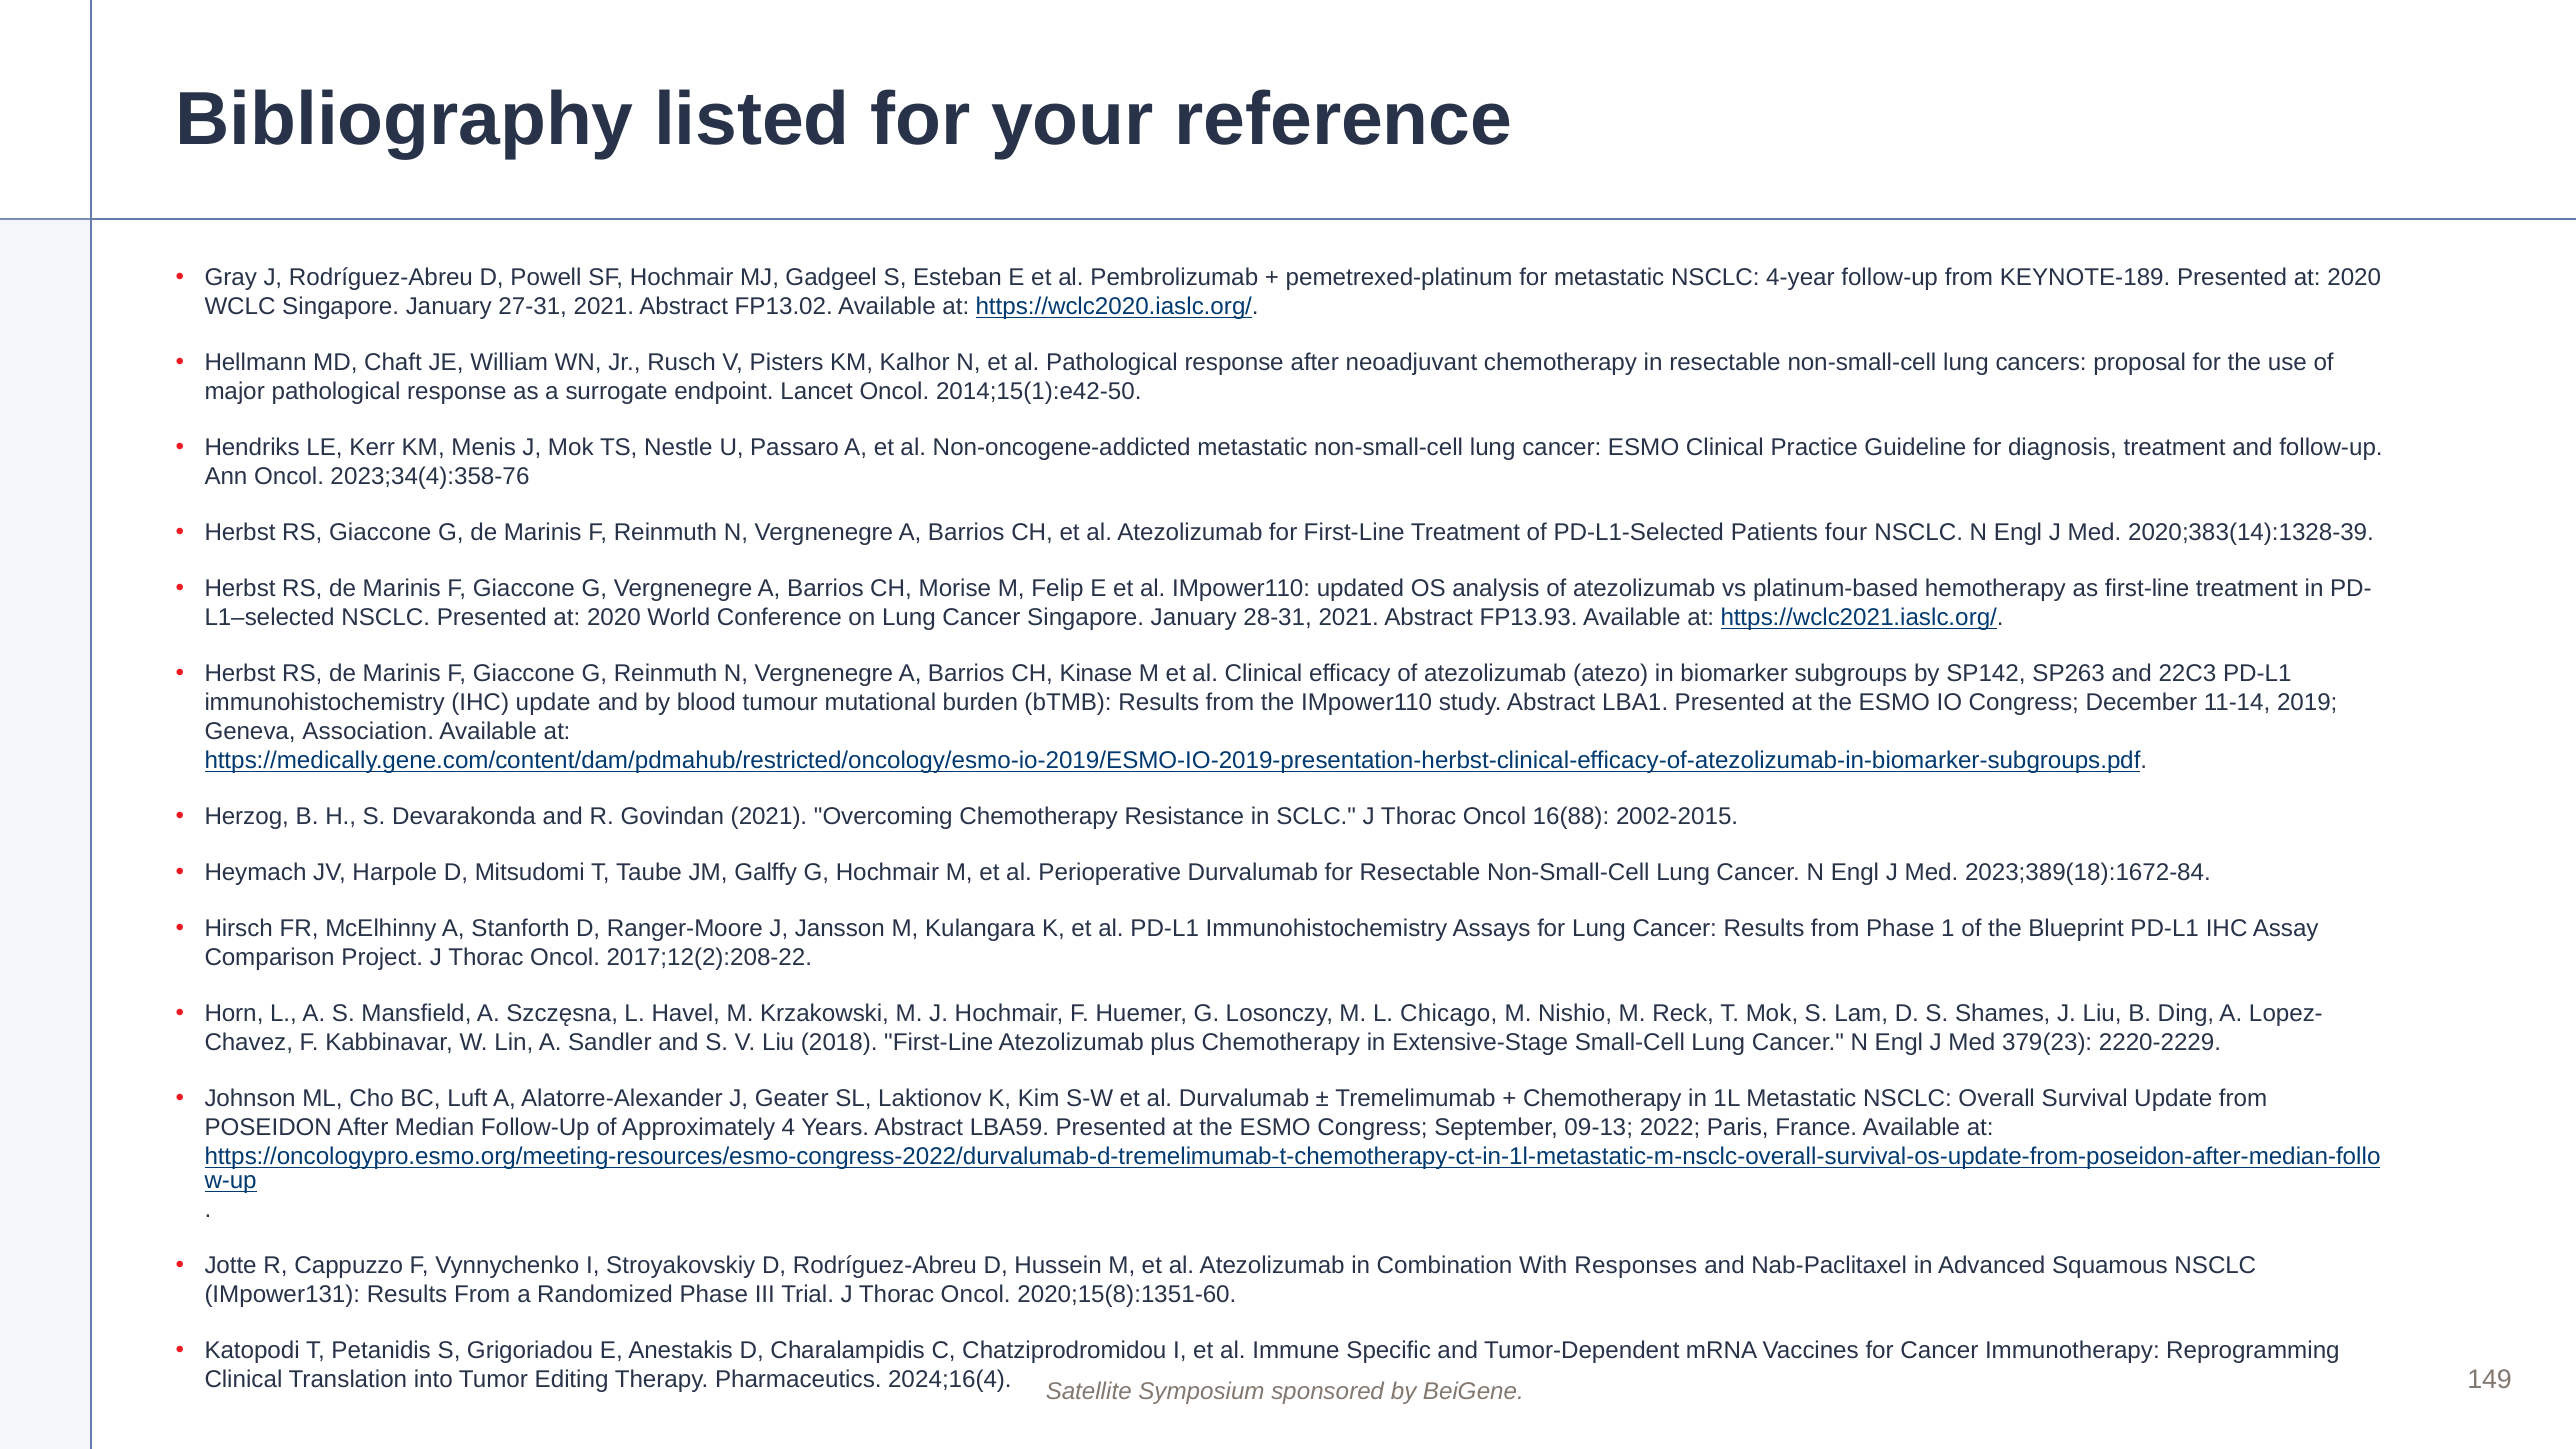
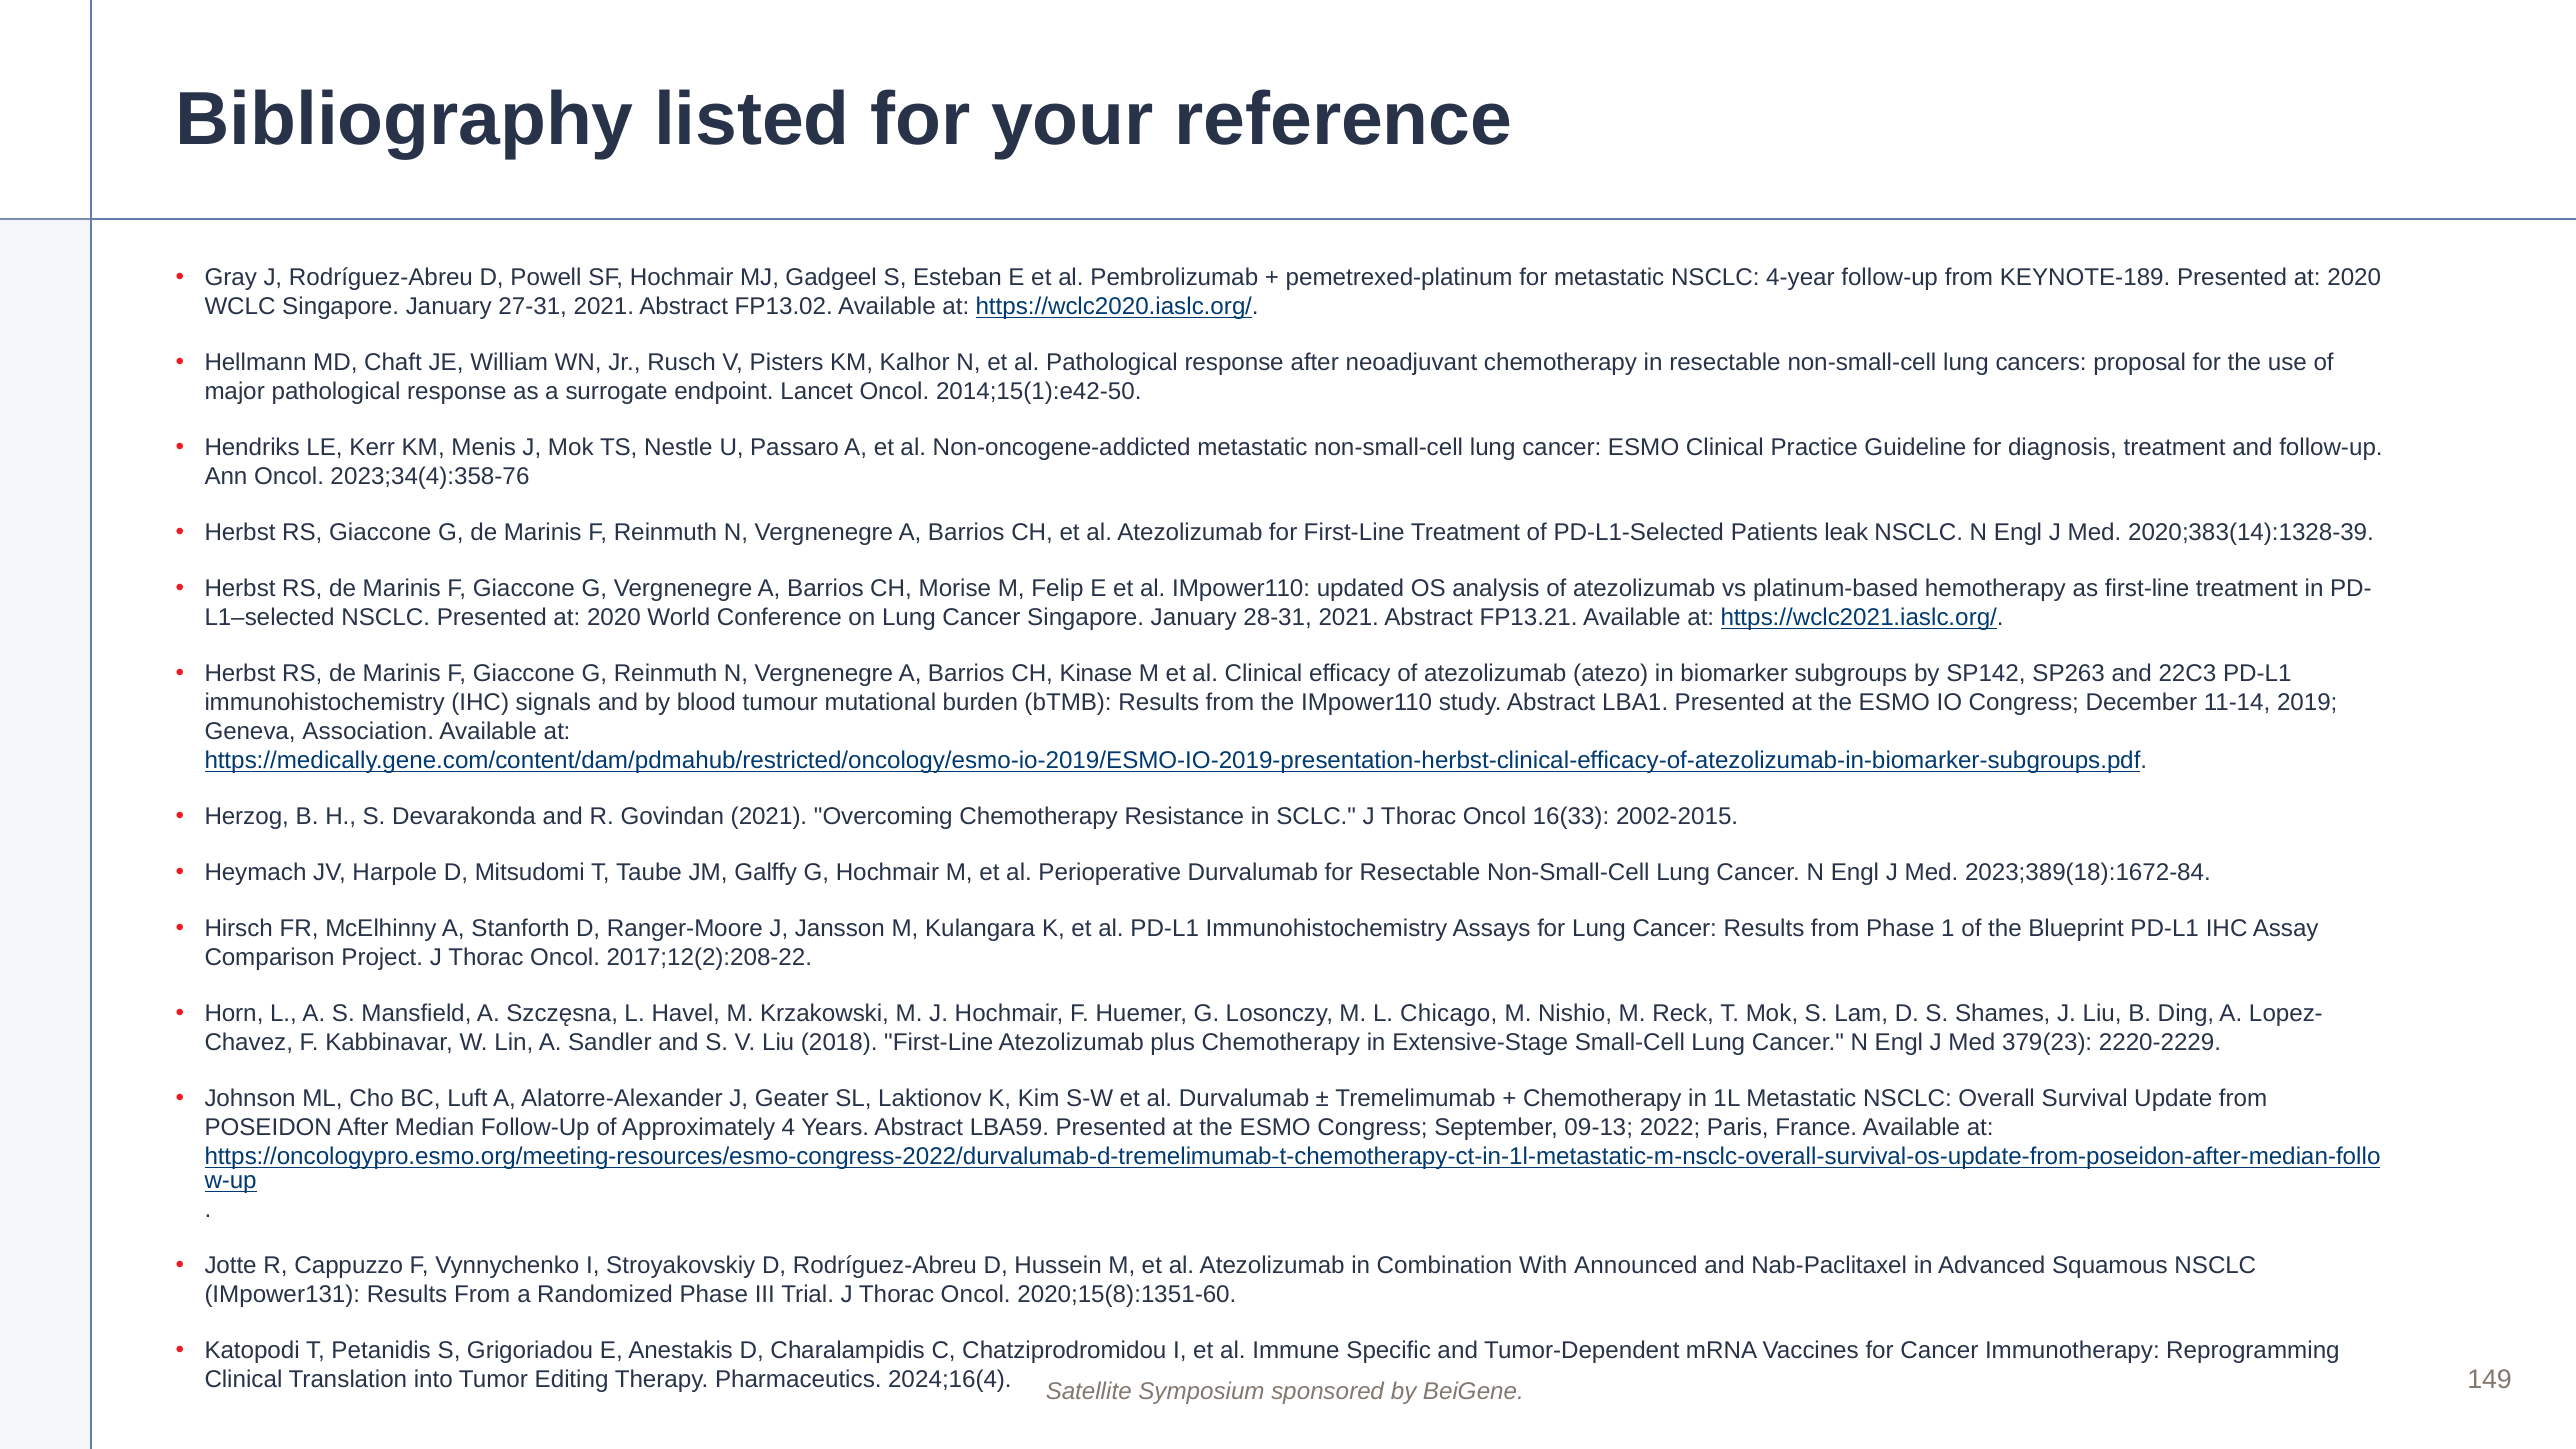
four: four -> leak
FP13.93: FP13.93 -> FP13.21
IHC update: update -> signals
16(88: 16(88 -> 16(33
Responses: Responses -> Announced
